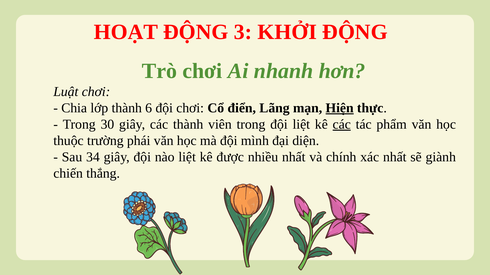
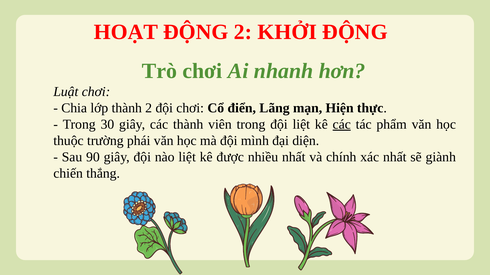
ĐỘNG 3: 3 -> 2
thành 6: 6 -> 2
Hiện underline: present -> none
34: 34 -> 90
